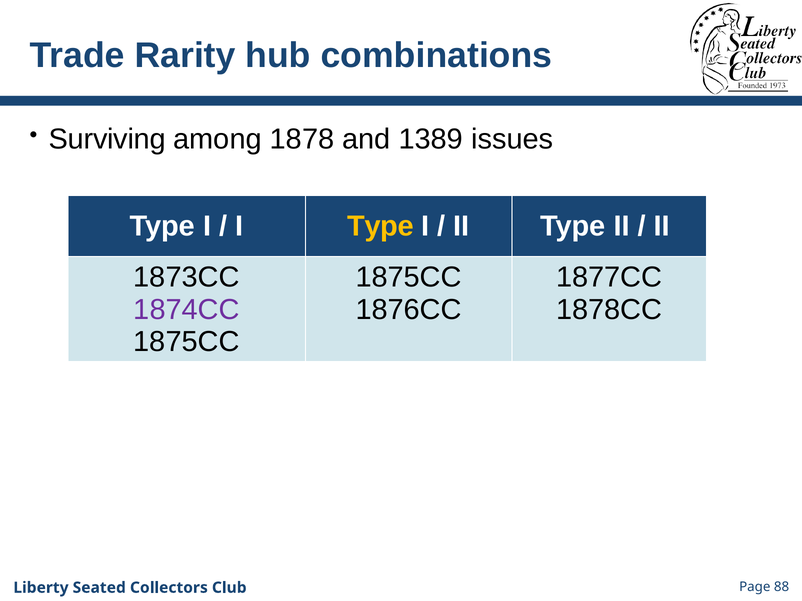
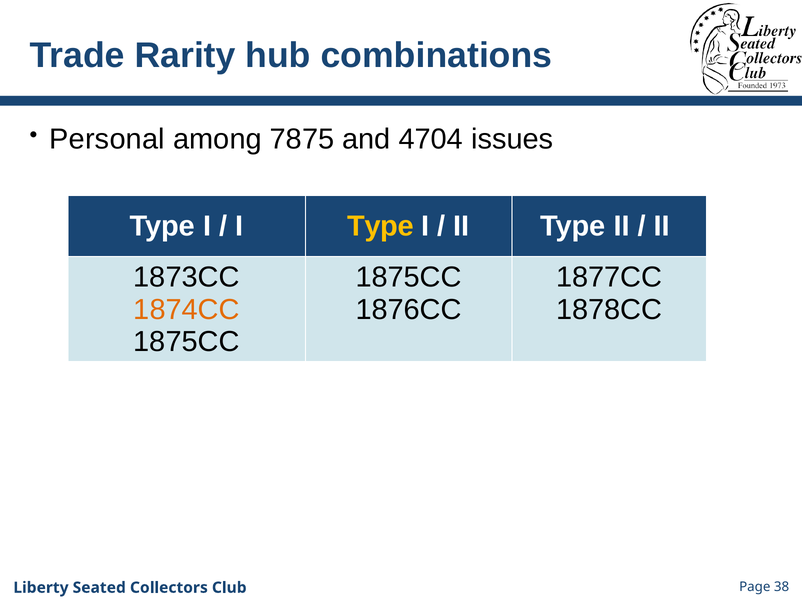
Surviving: Surviving -> Personal
1878: 1878 -> 7875
1389: 1389 -> 4704
1874CC colour: purple -> orange
88: 88 -> 38
